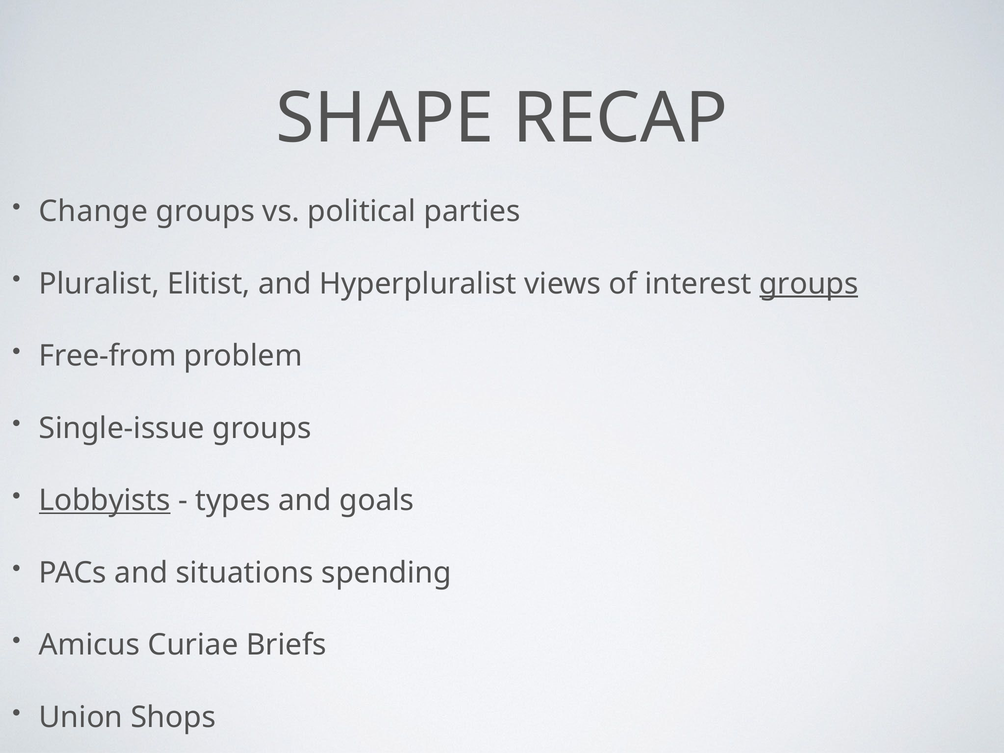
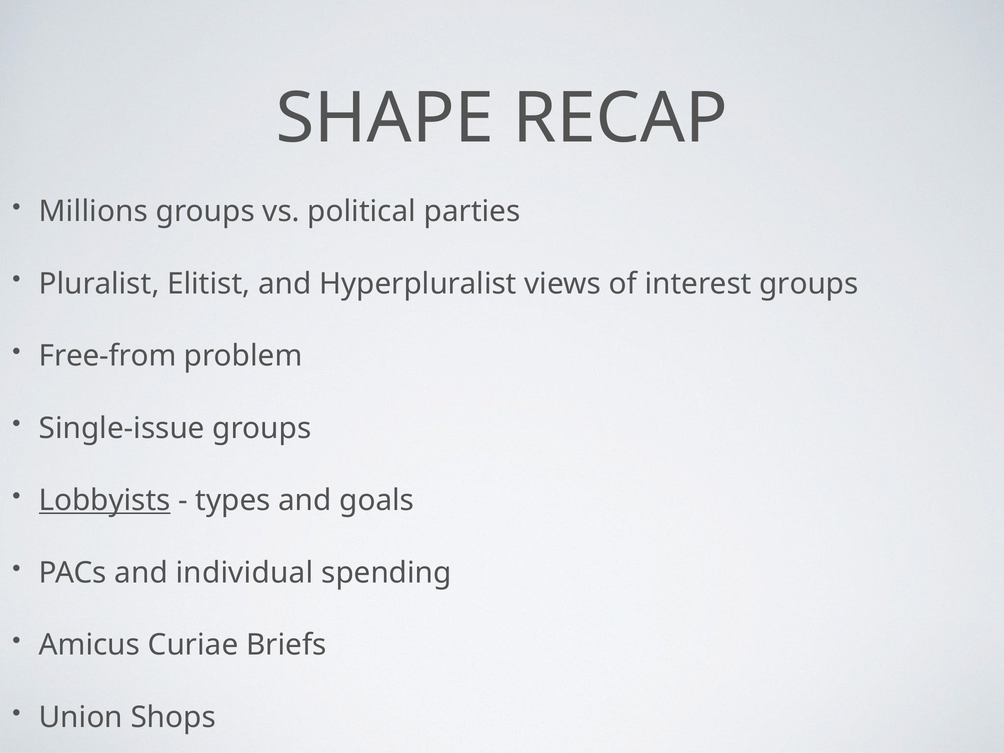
Change: Change -> Millions
groups at (809, 284) underline: present -> none
situations: situations -> individual
